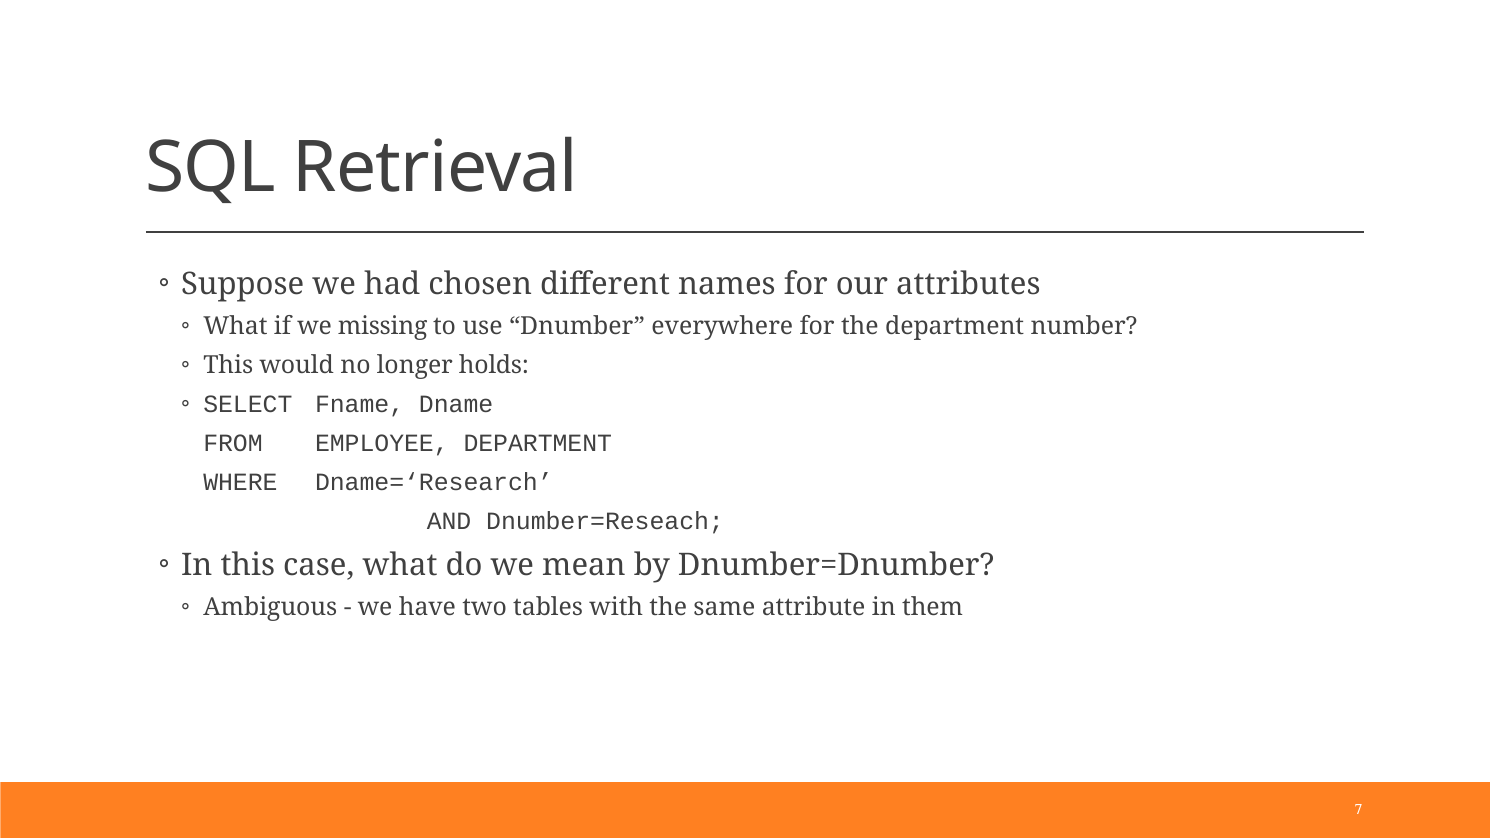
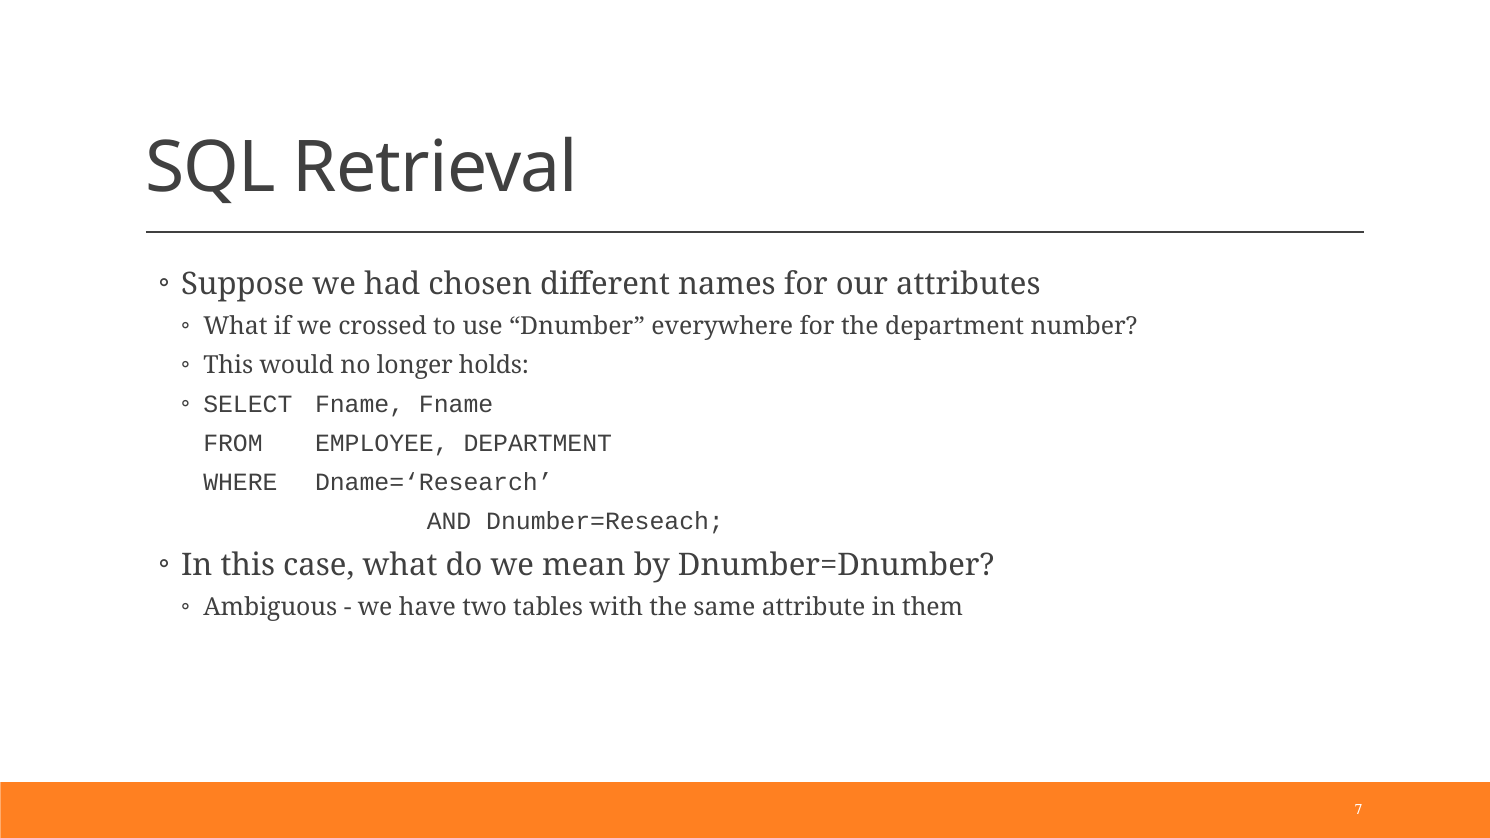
missing: missing -> crossed
Fname Dname: Dname -> Fname
